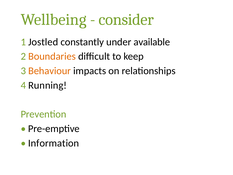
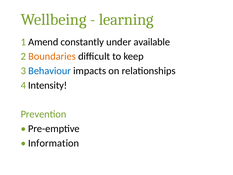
consider: consider -> learning
Jostled: Jostled -> Amend
Behaviour colour: orange -> blue
Running: Running -> Intensity
